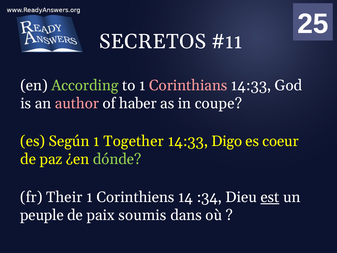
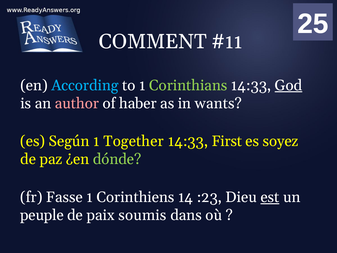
SECRETOS: SECRETOS -> COMMENT
According colour: light green -> light blue
Corinthians colour: pink -> light green
God underline: none -> present
coupe: coupe -> wants
Digo: Digo -> First
coeur: coeur -> soyez
Their: Their -> Fasse
:34: :34 -> :23
